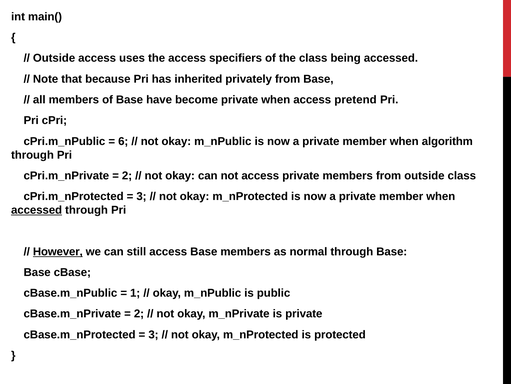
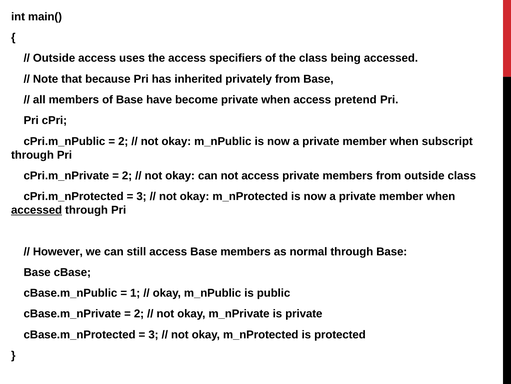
6 at (123, 141): 6 -> 2
algorithm: algorithm -> subscript
However underline: present -> none
